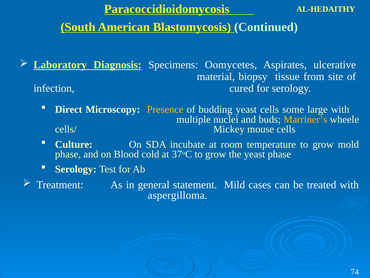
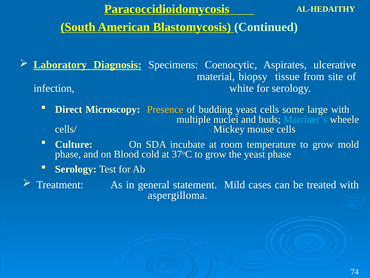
Oomycetes: Oomycetes -> Coenocytic
cured: cured -> white
Marriner’s colour: yellow -> light blue
